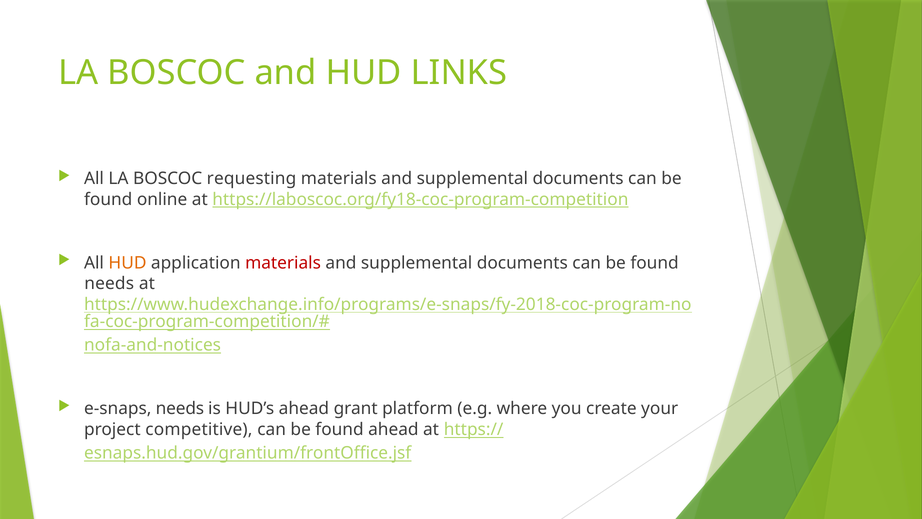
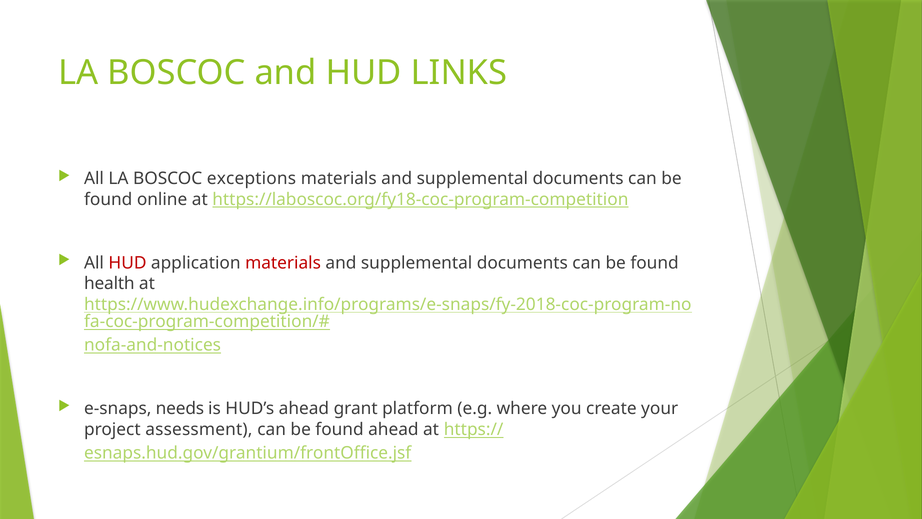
requesting: requesting -> exceptions
HUD at (127, 263) colour: orange -> red
needs at (109, 283): needs -> health
competitive: competitive -> assessment
